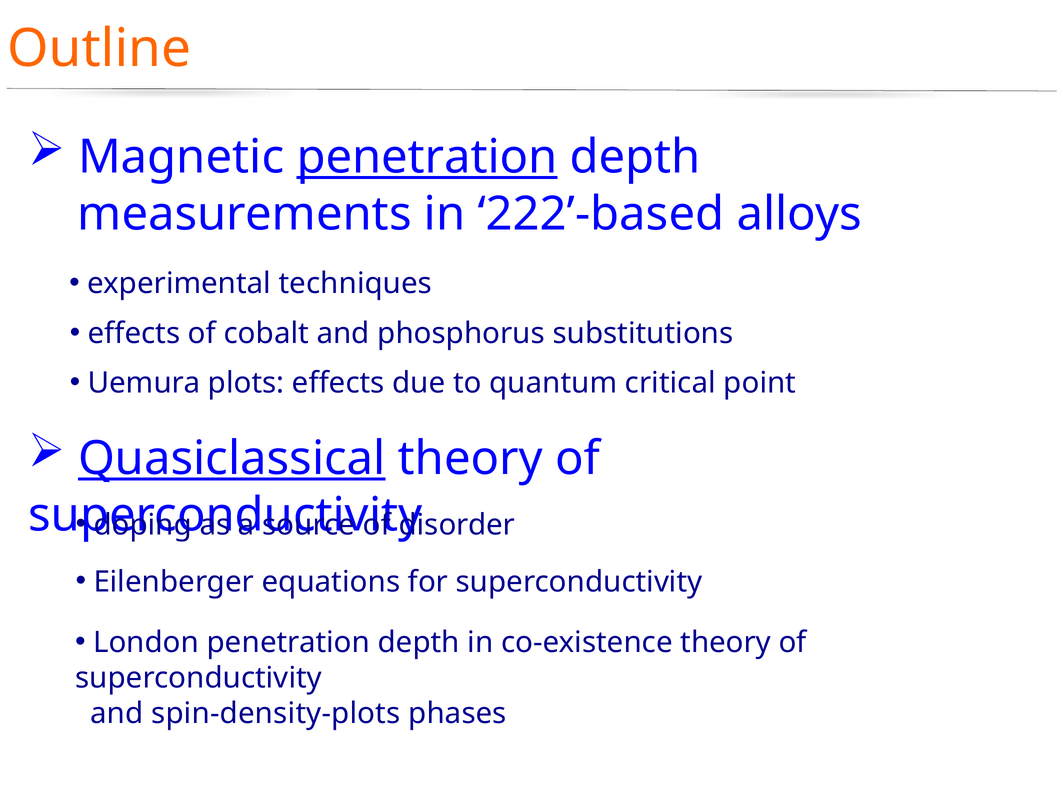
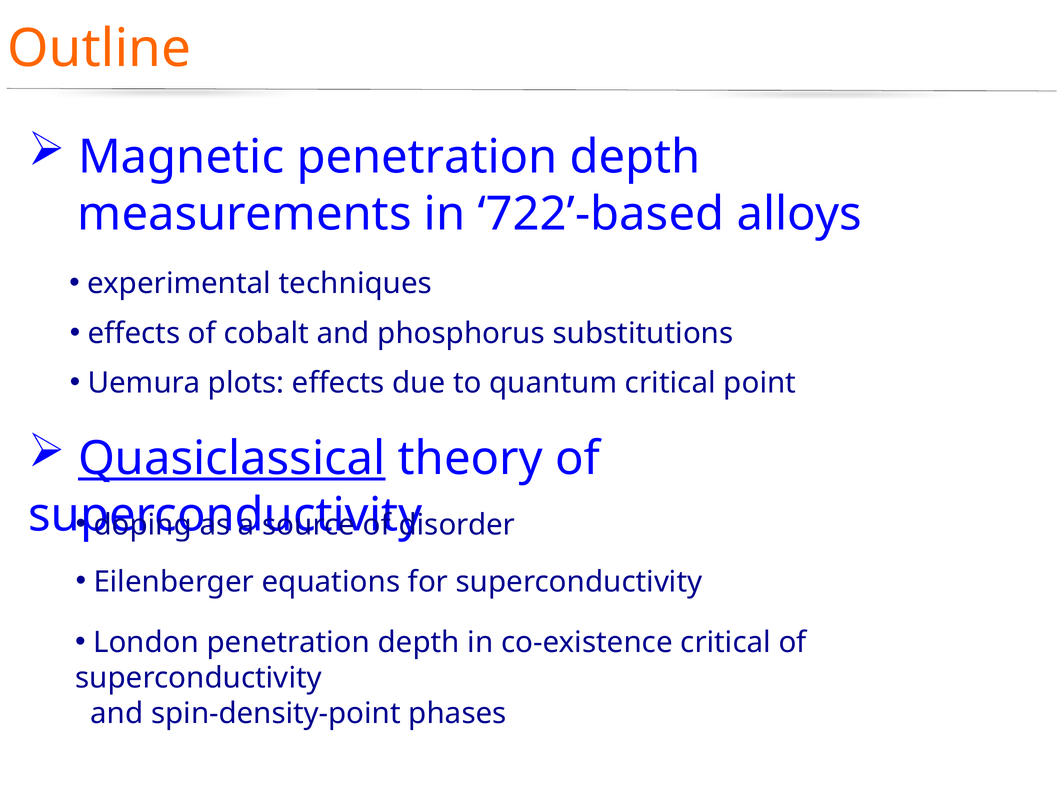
penetration at (427, 157) underline: present -> none
222’-based: 222’-based -> 722’-based
co-existence theory: theory -> critical
spin-density-plots: spin-density-plots -> spin-density-point
